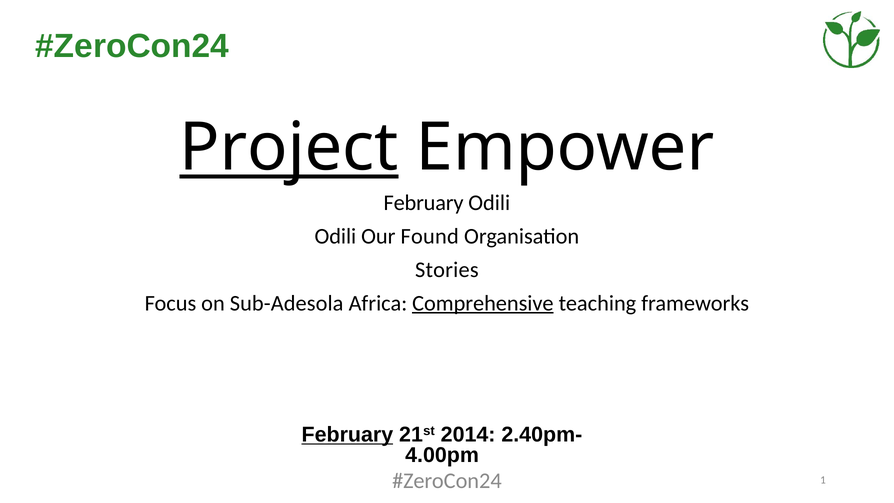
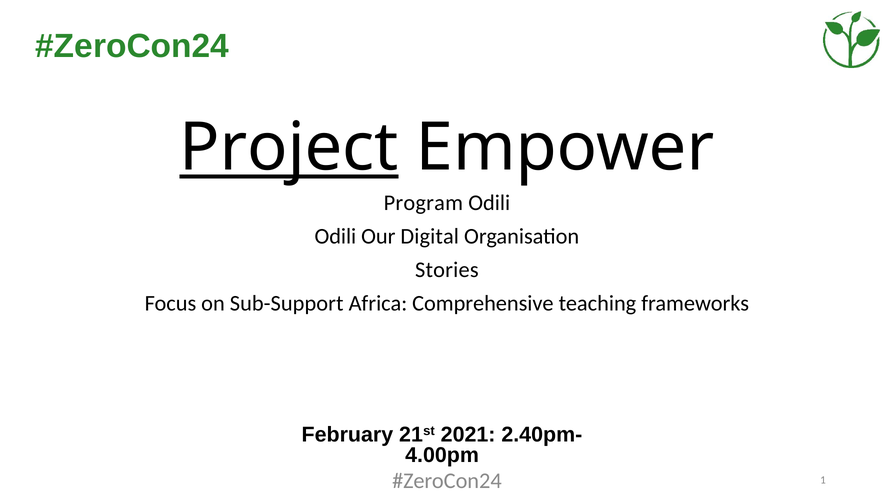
February at (424, 203): February -> Program
Found: Found -> Digital
Sub-Adesola: Sub-Adesola -> Sub-Support
Comprehensive underline: present -> none
February at (347, 435) underline: present -> none
2014: 2014 -> 2021
